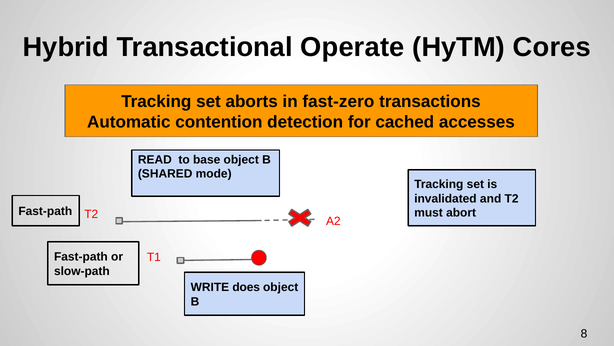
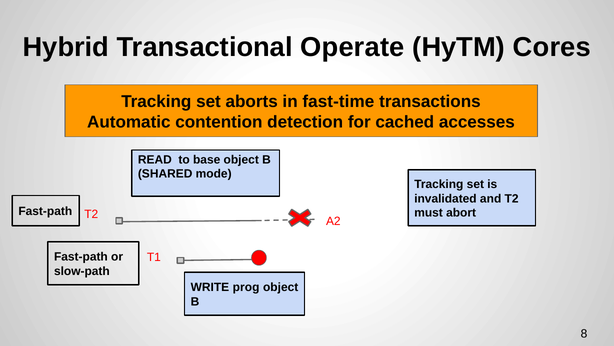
fast-zero: fast-zero -> fast-time
does: does -> prog
